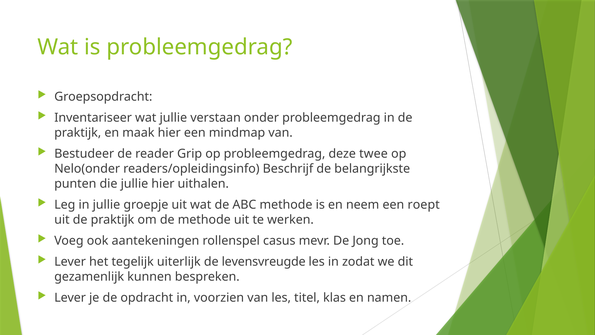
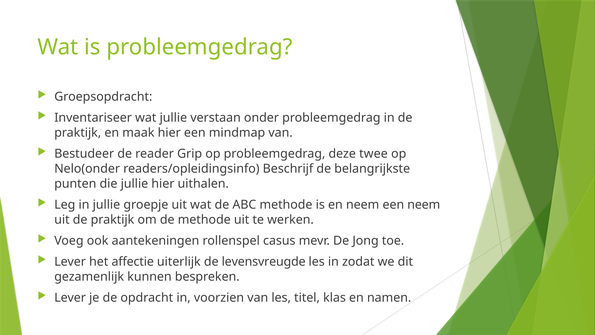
een roept: roept -> neem
tegelijk: tegelijk -> affectie
